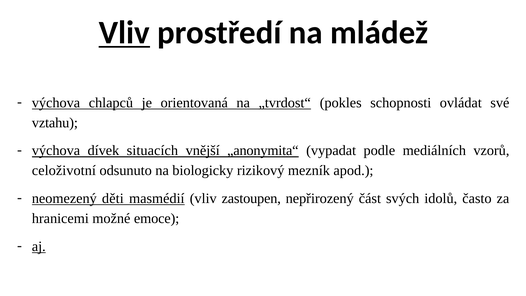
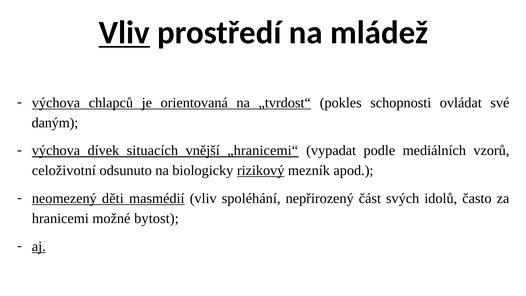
vztahu: vztahu -> daným
„anonymita“: „anonymita“ -> „hranicemi“
rizikový underline: none -> present
zastoupen: zastoupen -> spoléhání
emoce: emoce -> bytost
